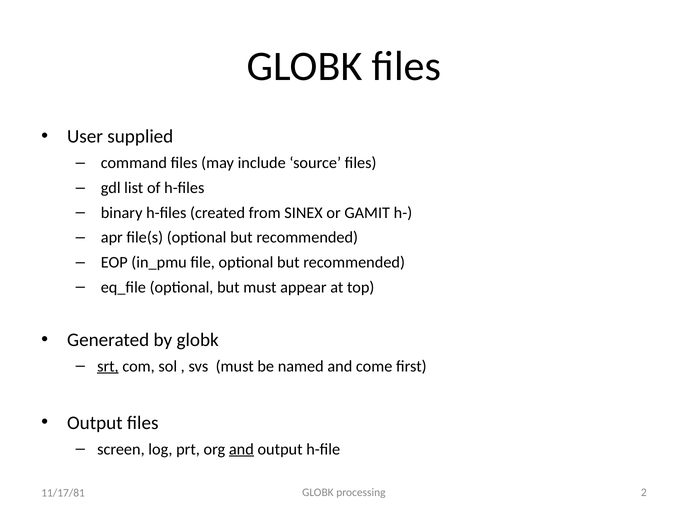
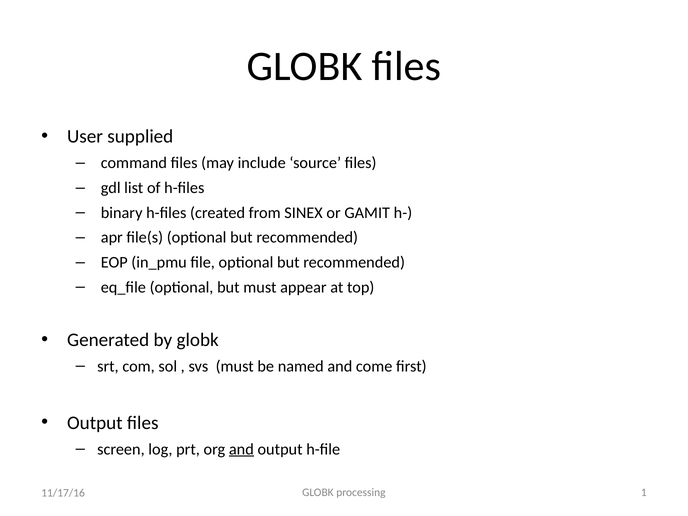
srt underline: present -> none
2: 2 -> 1
11/17/81: 11/17/81 -> 11/17/16
